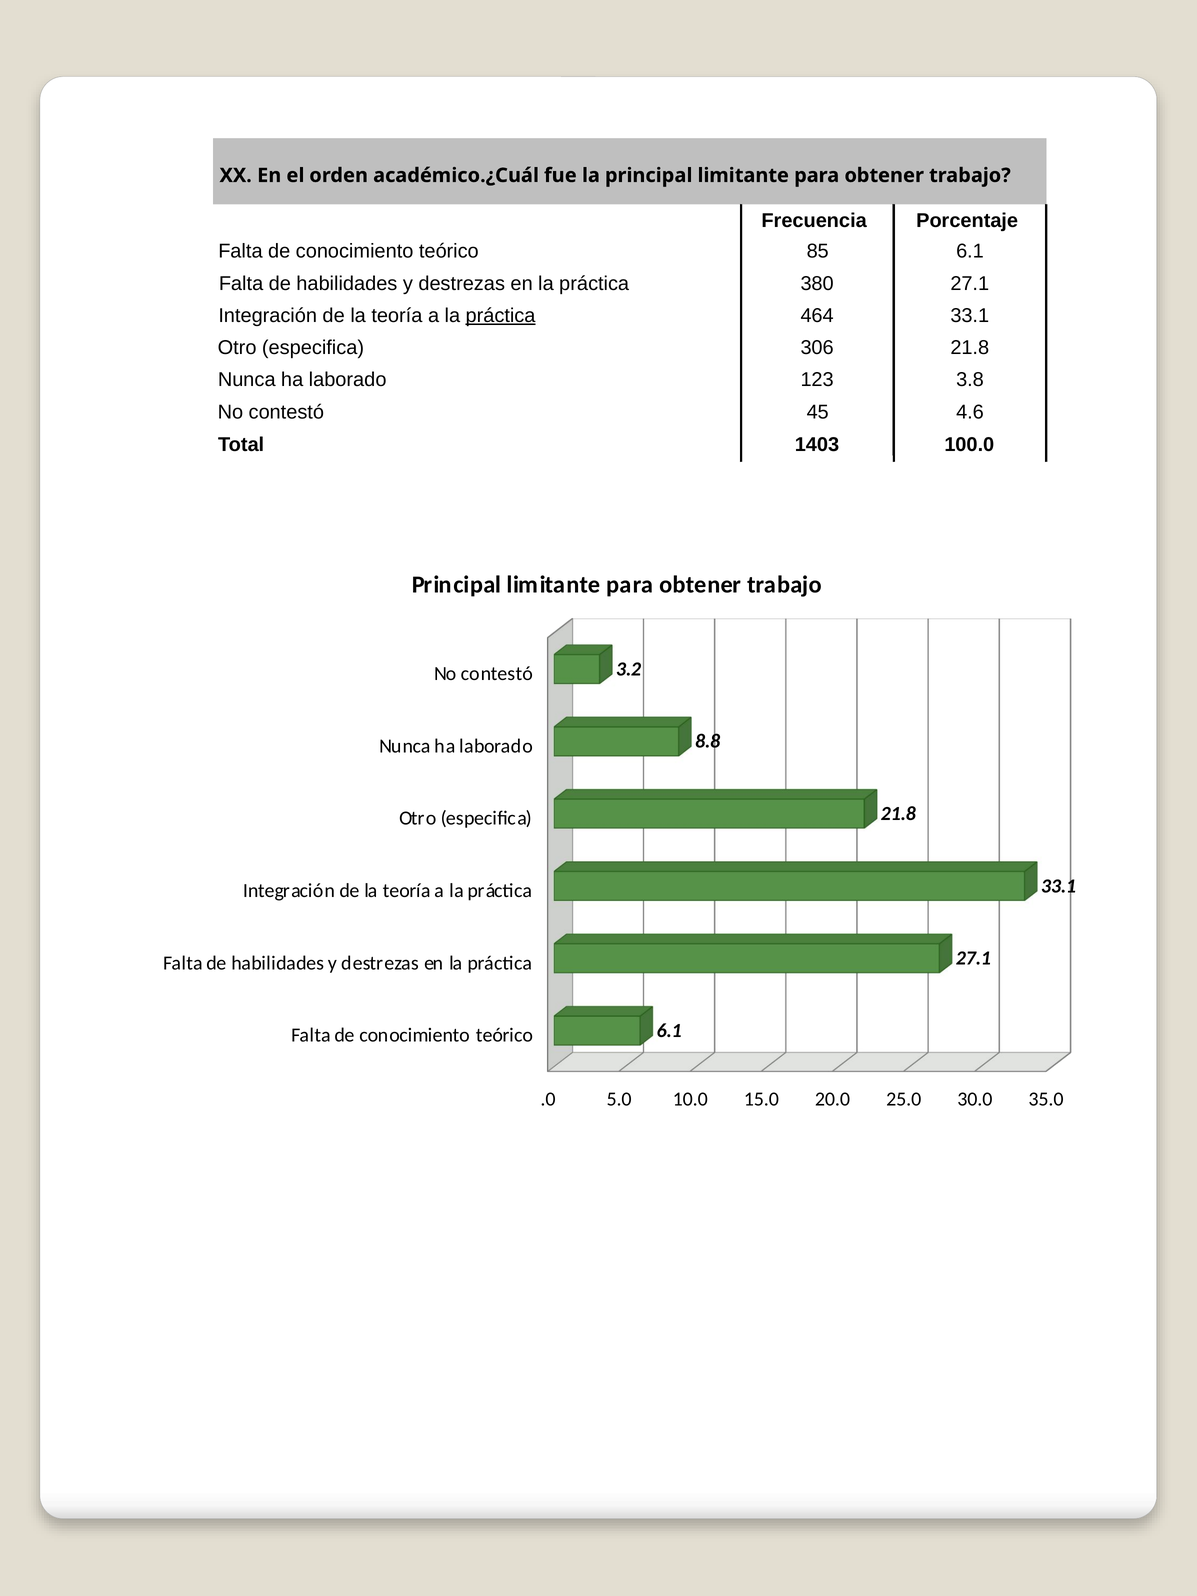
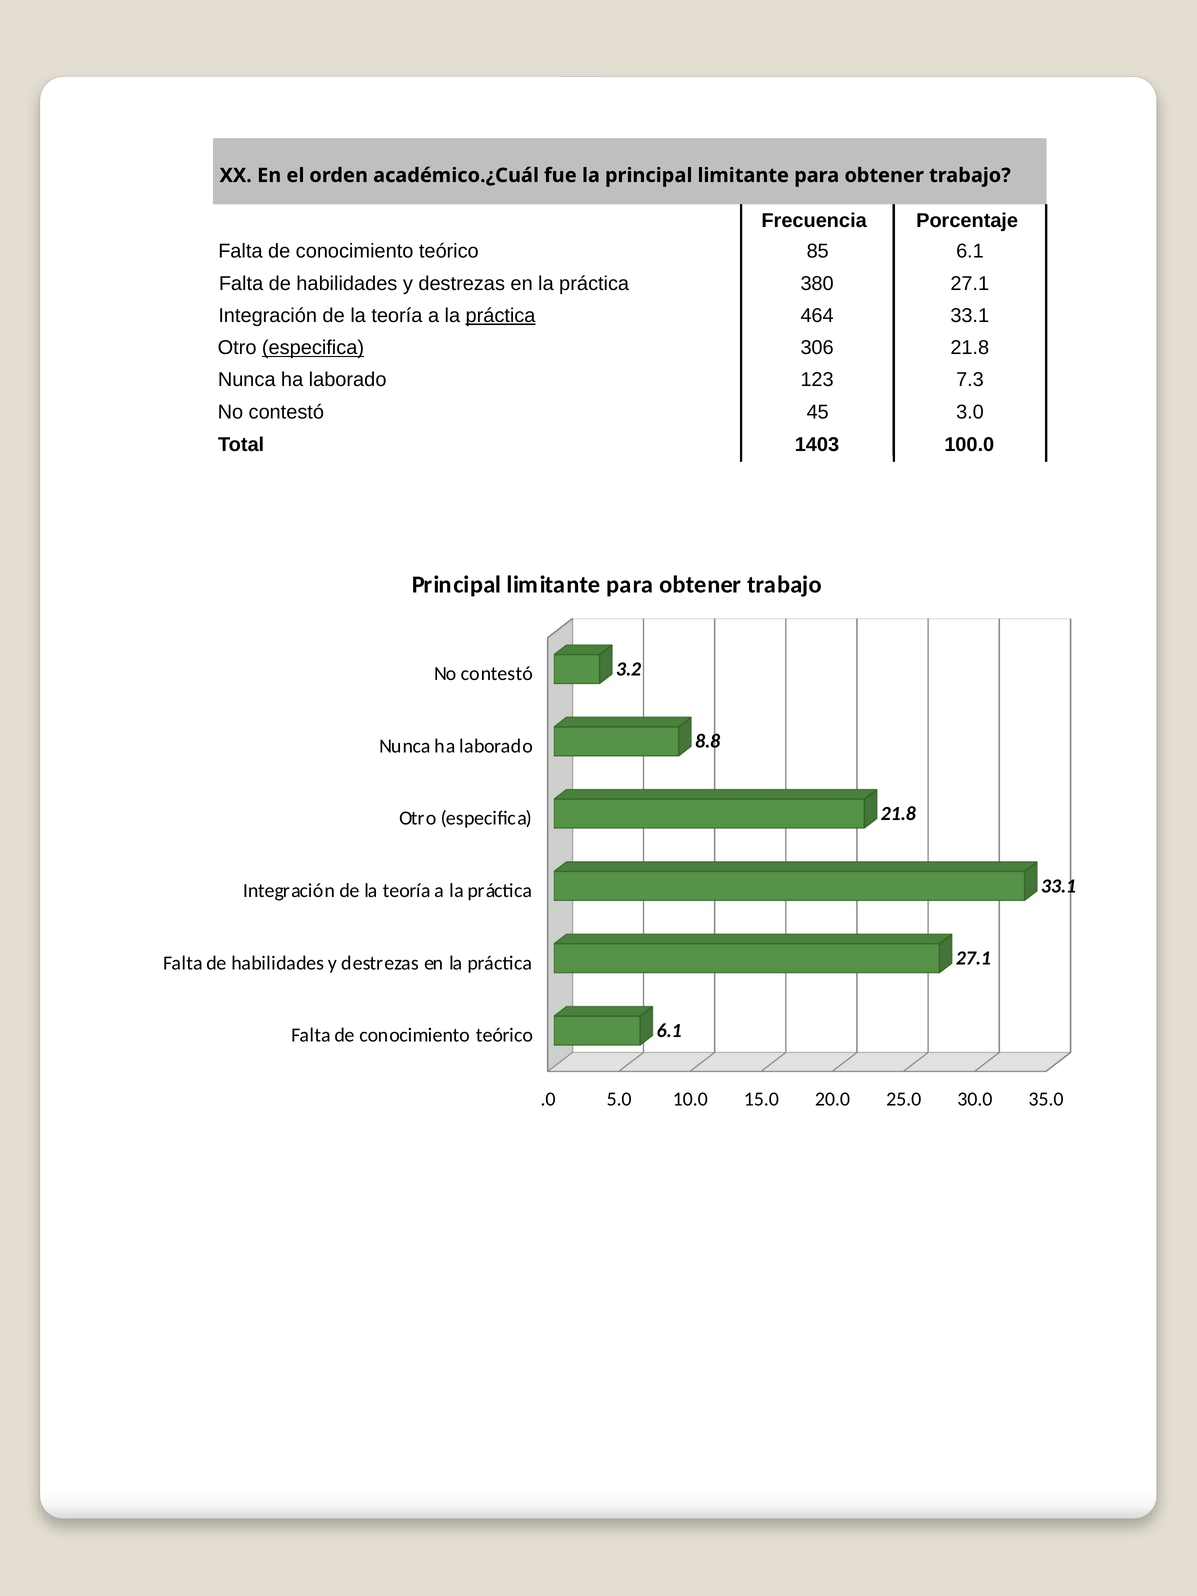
especifica at (313, 348) underline: none -> present
3.8: 3.8 -> 7.3
4.6: 4.6 -> 3.0
